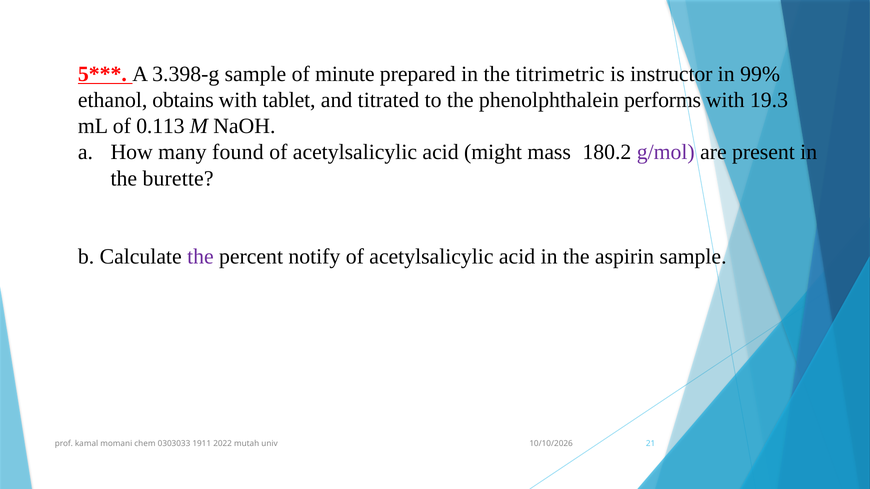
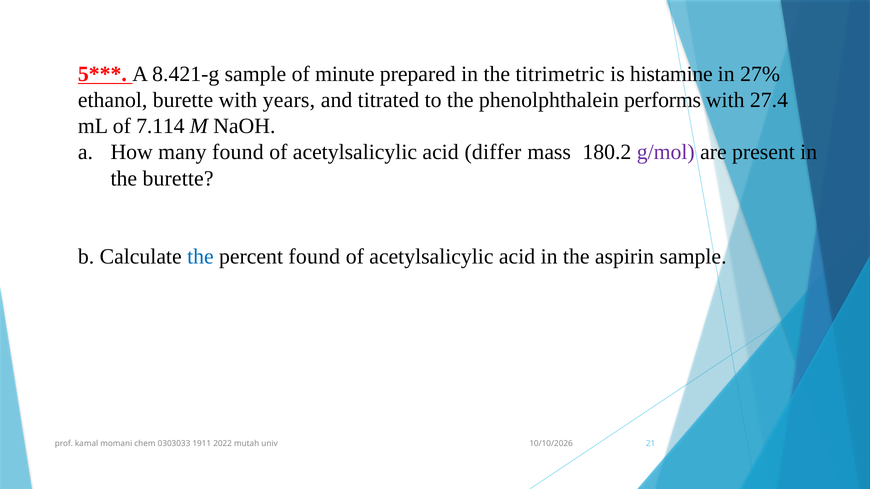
3.398-g: 3.398-g -> 8.421-g
instructor: instructor -> histamine
99%: 99% -> 27%
ethanol obtains: obtains -> burette
tablet: tablet -> years
19.3: 19.3 -> 27.4
0.113: 0.113 -> 7.114
might: might -> differ
the at (200, 257) colour: purple -> blue
percent notify: notify -> found
